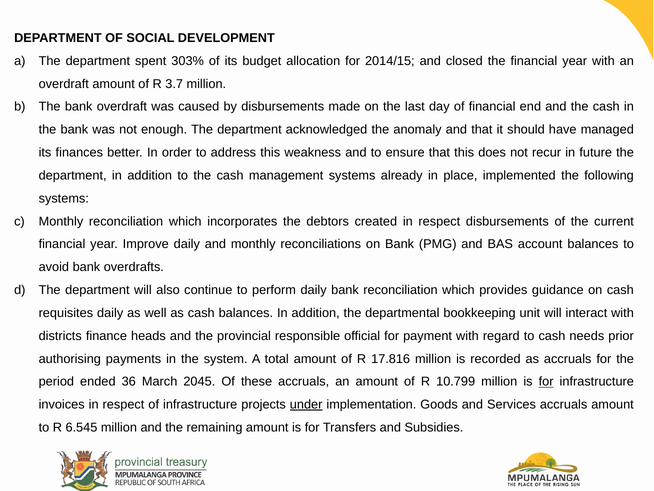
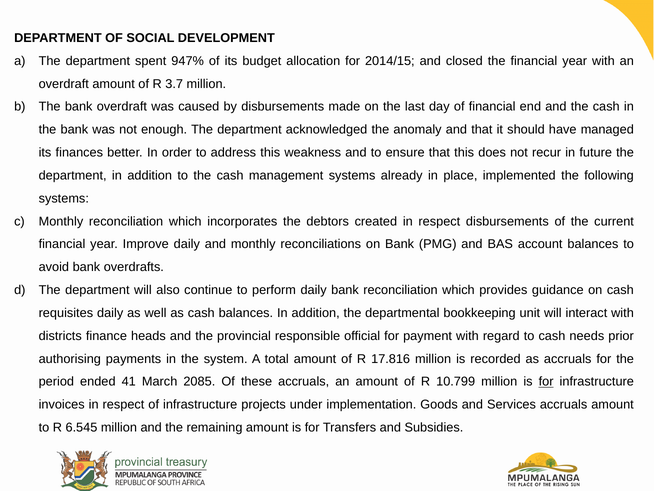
303%: 303% -> 947%
36: 36 -> 41
2045: 2045 -> 2085
under underline: present -> none
